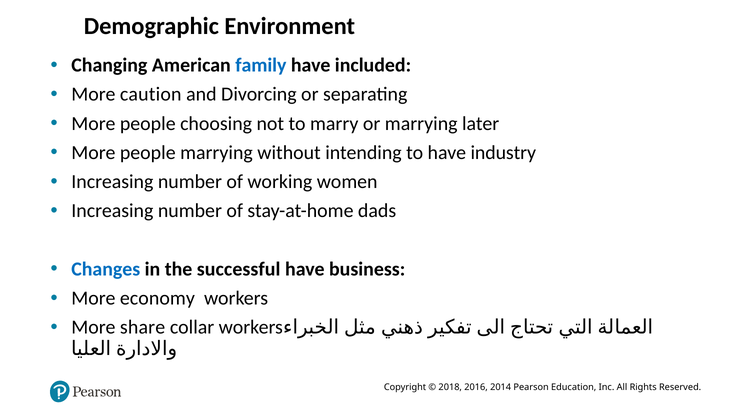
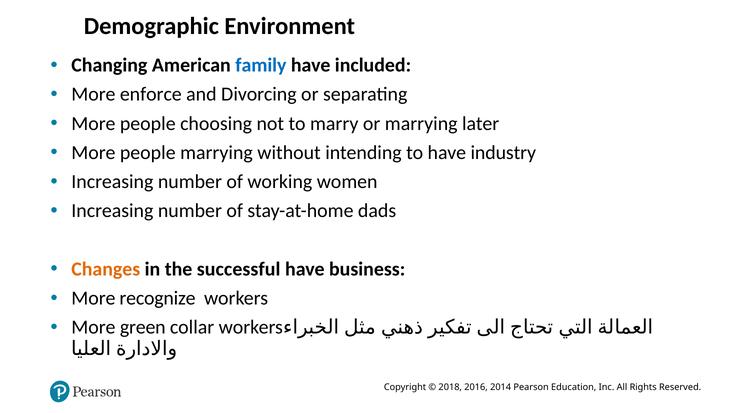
caution: caution -> enforce
Changes colour: blue -> orange
economy: economy -> recognize
share: share -> green
